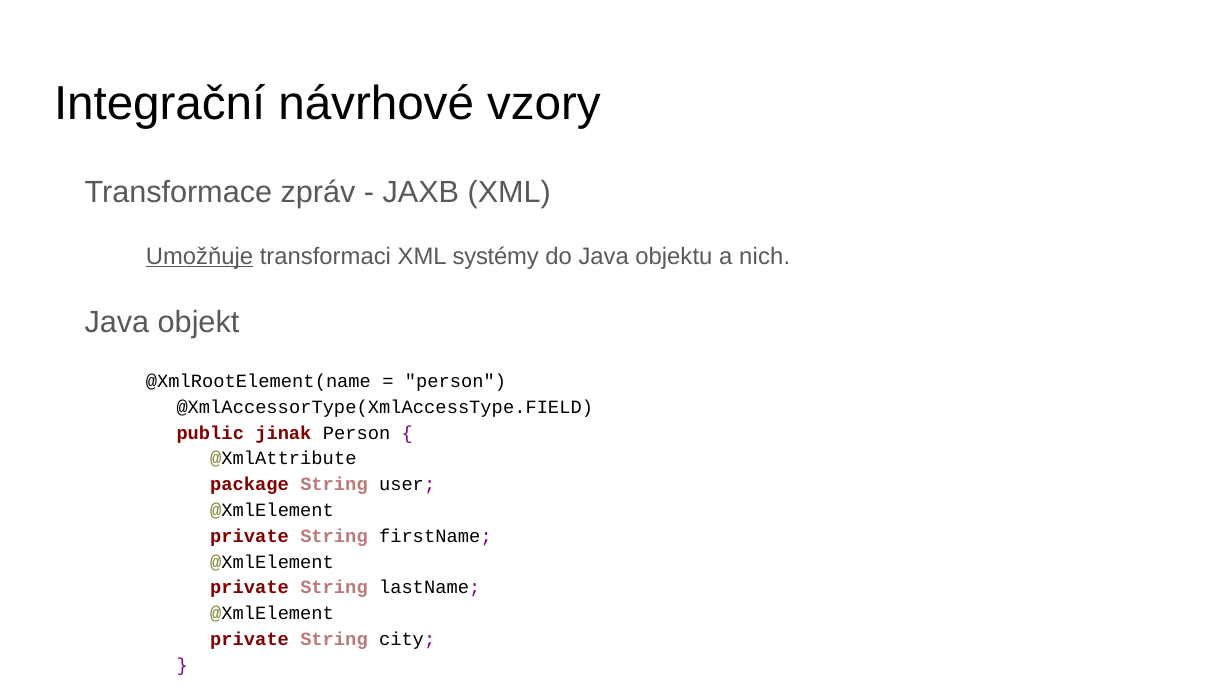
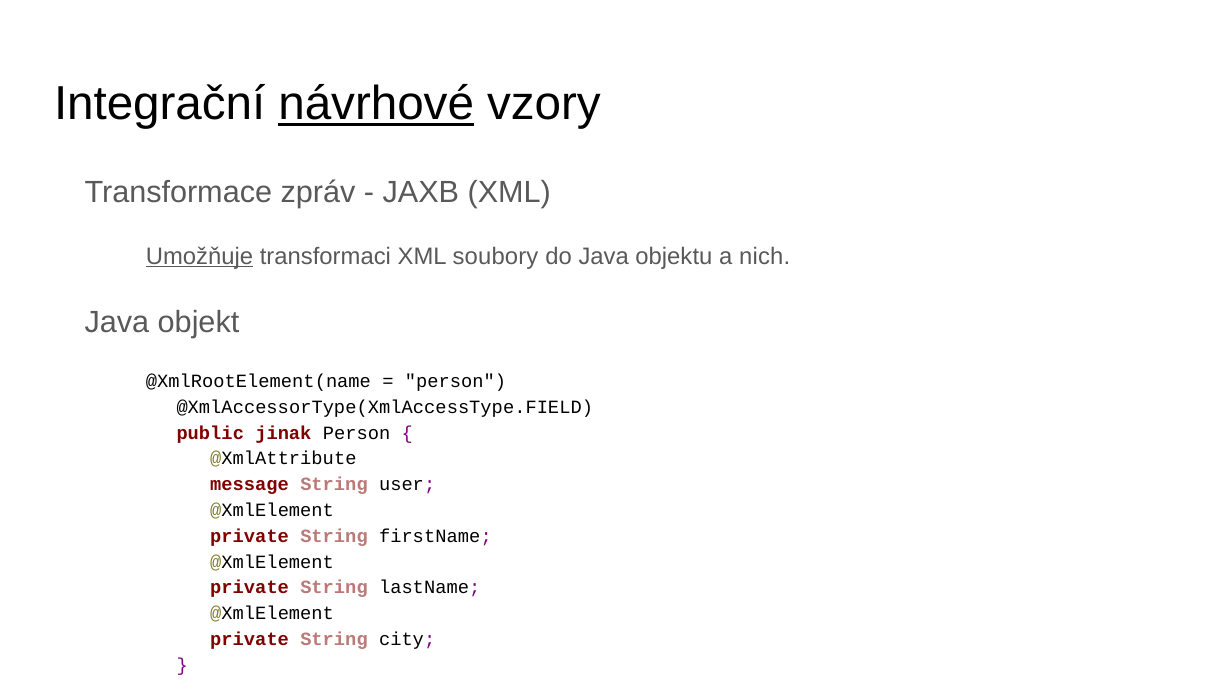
návrhové underline: none -> present
systémy: systémy -> soubory
package: package -> message
